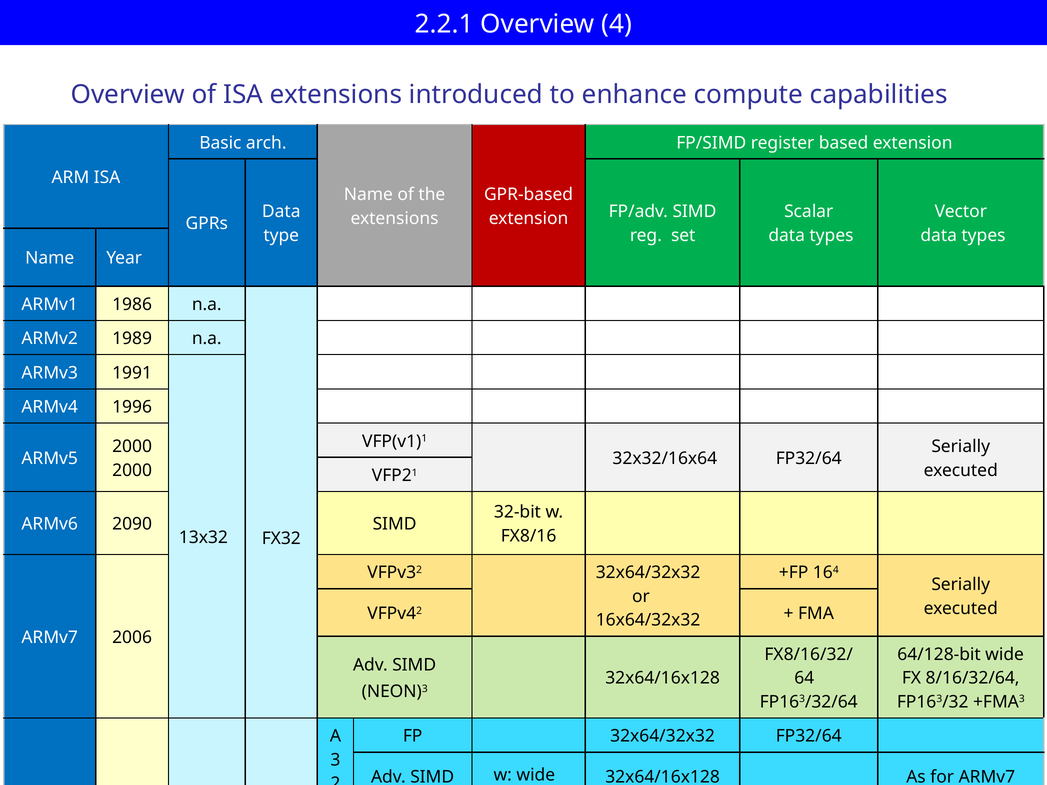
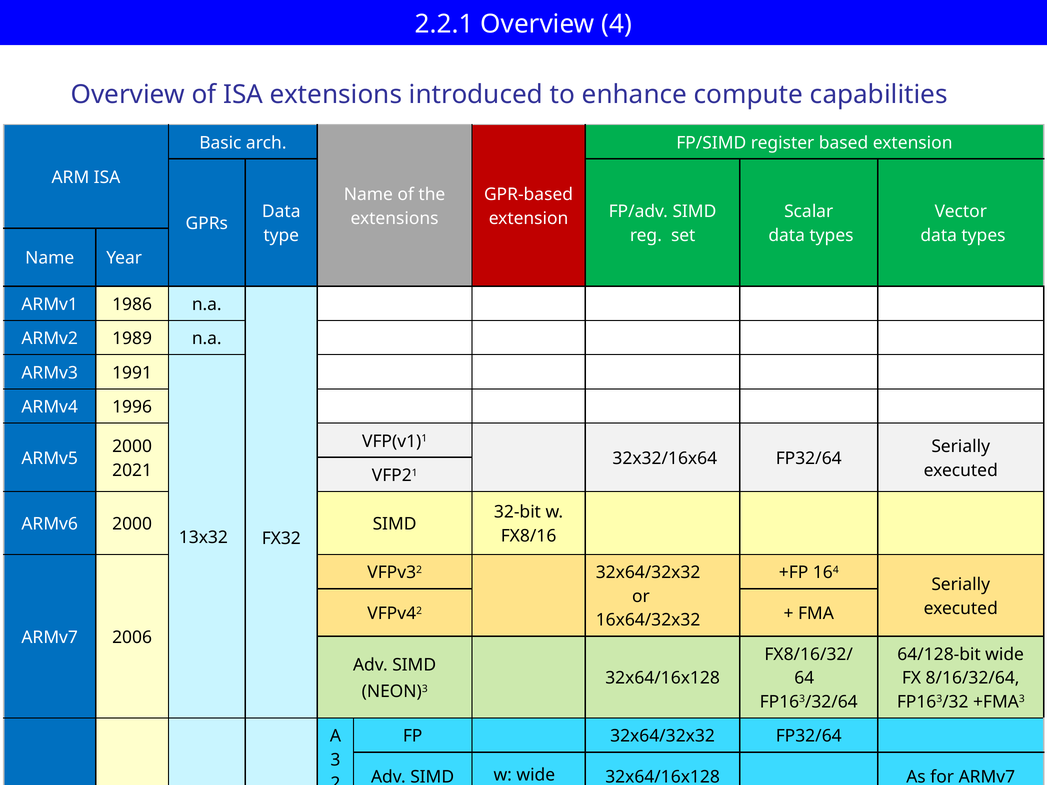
2000 at (132, 470): 2000 -> 2021
ARMv6 2090: 2090 -> 2000
